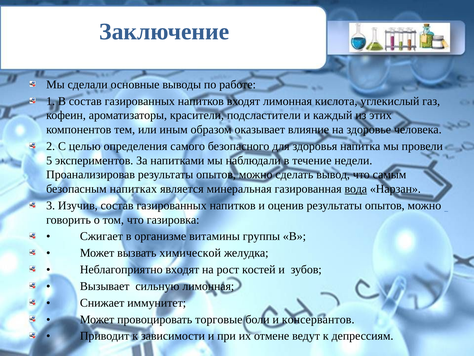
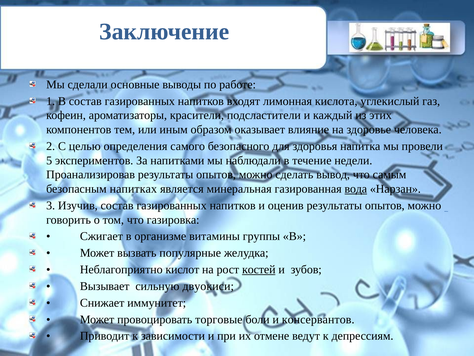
химической: химической -> популярные
Неблагоприятно входят: входят -> кислот
костей underline: none -> present
сильную лимонная: лимонная -> двуокиси
